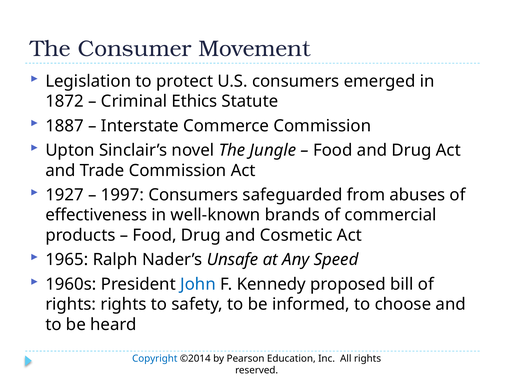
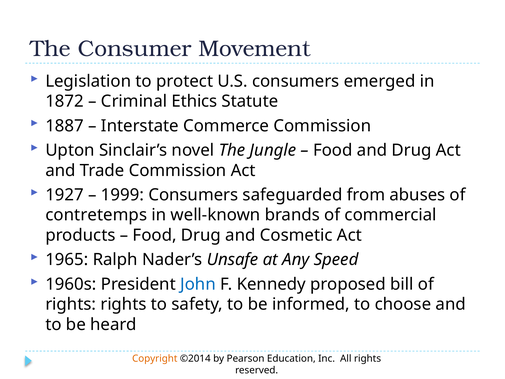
1997: 1997 -> 1999
effectiveness: effectiveness -> contretemps
Copyright colour: blue -> orange
